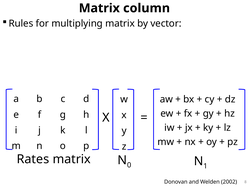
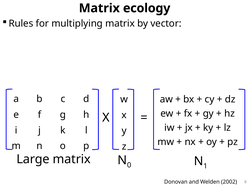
column: column -> ecology
Rates: Rates -> Large
